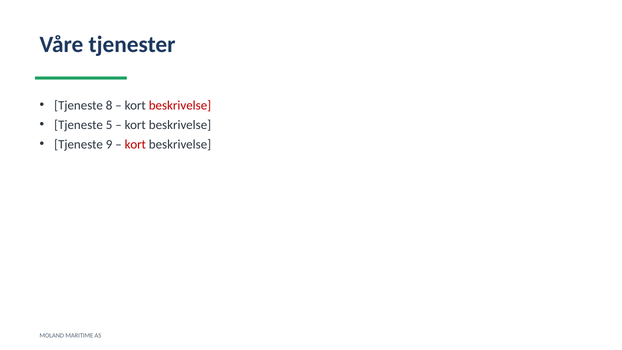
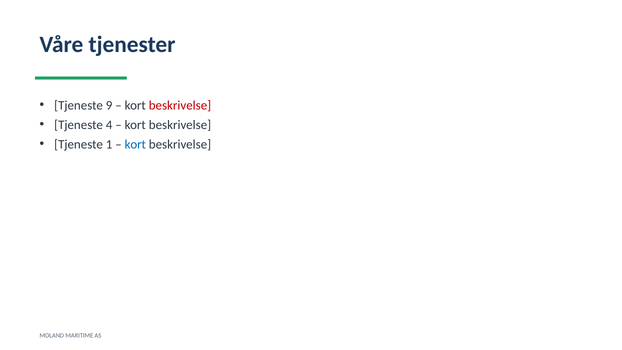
8: 8 -> 9
5: 5 -> 4
9: 9 -> 1
kort at (135, 144) colour: red -> blue
